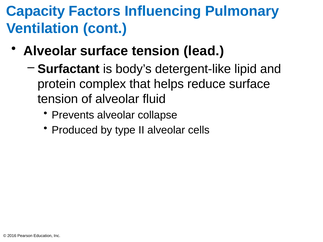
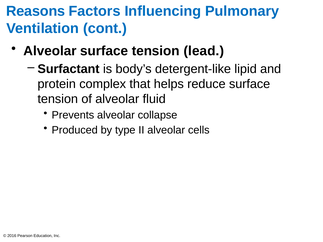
Capacity: Capacity -> Reasons
